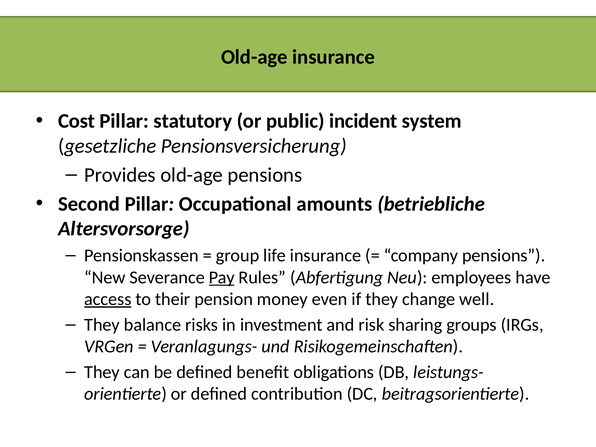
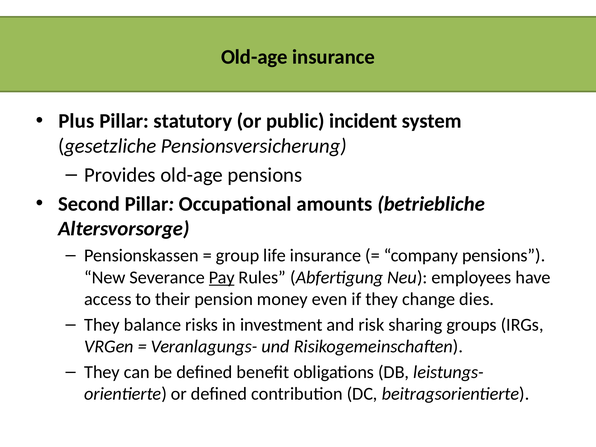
Cost: Cost -> Plus
access underline: present -> none
well: well -> dies
